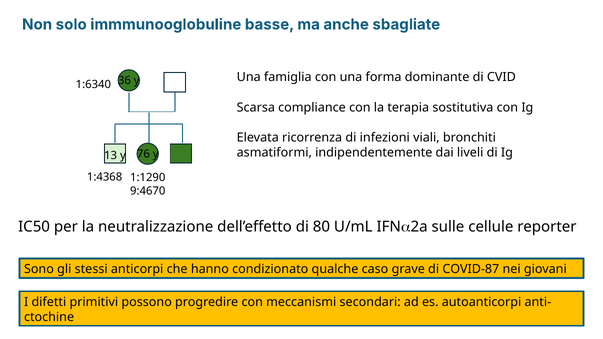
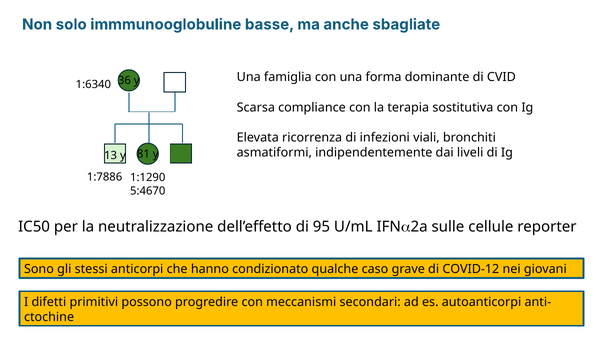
76: 76 -> 81
1:4368: 1:4368 -> 1:7886
9:4670: 9:4670 -> 5:4670
80: 80 -> 95
COVID-87: COVID-87 -> COVID-12
